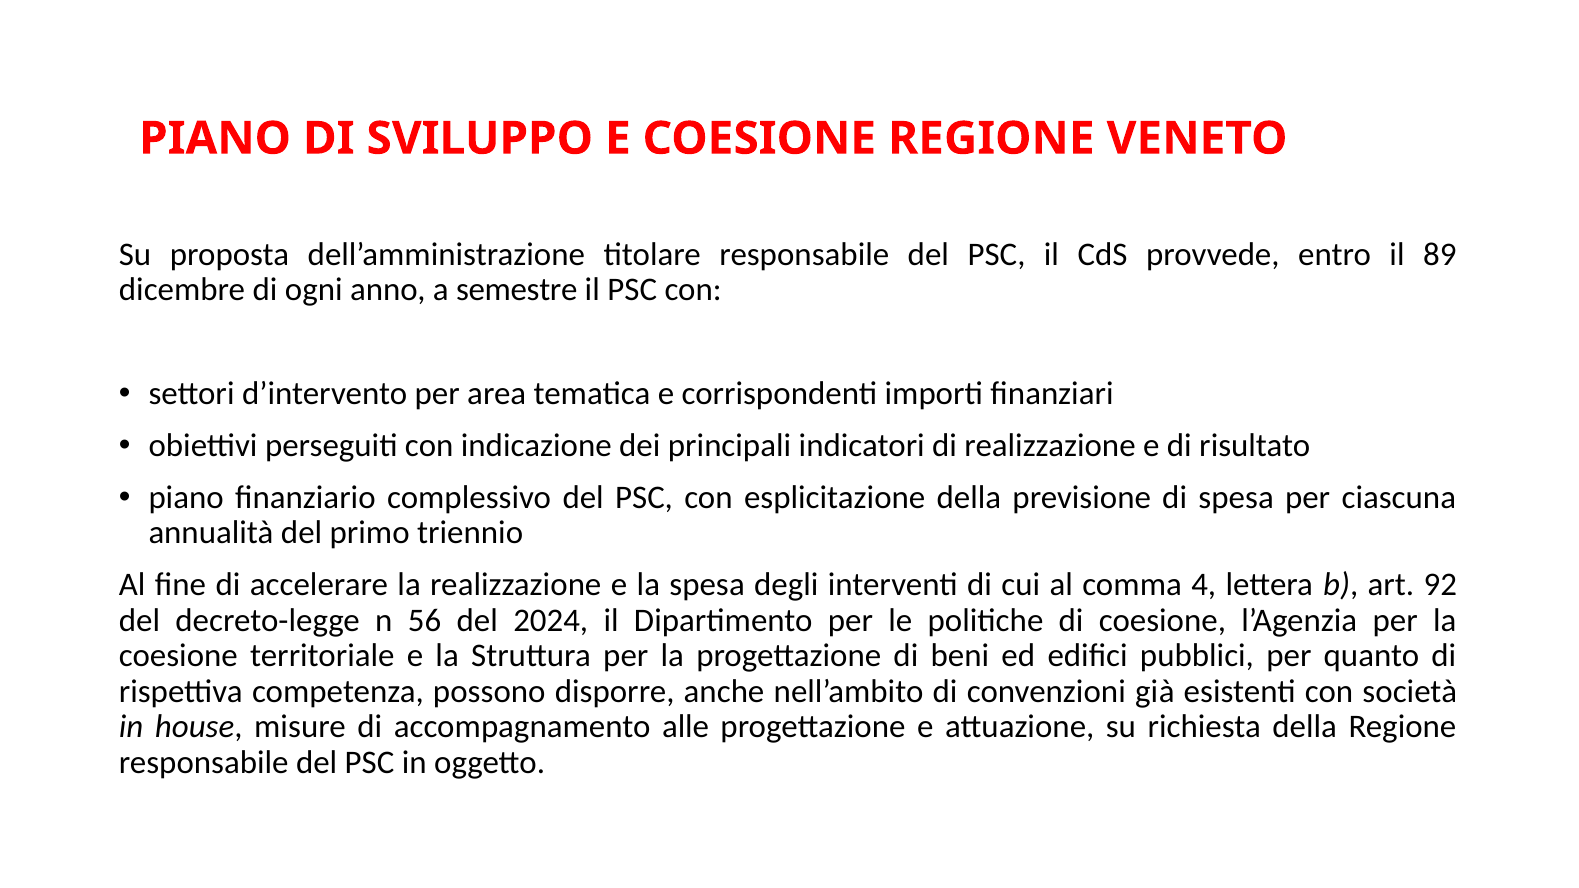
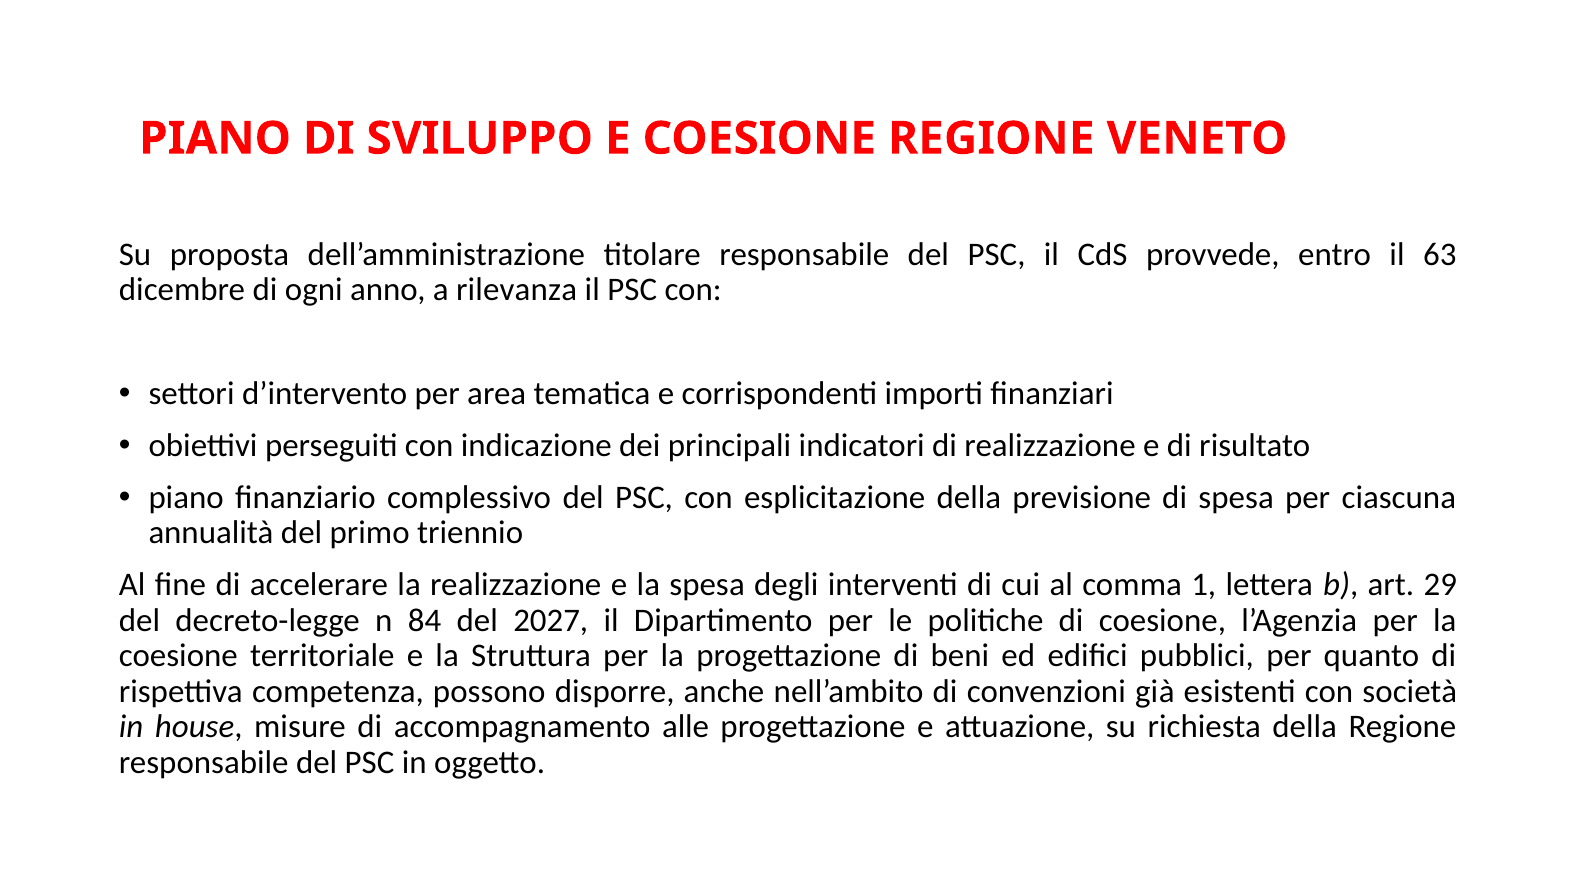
89: 89 -> 63
semestre: semestre -> rilevanza
4: 4 -> 1
92: 92 -> 29
56: 56 -> 84
2024: 2024 -> 2027
